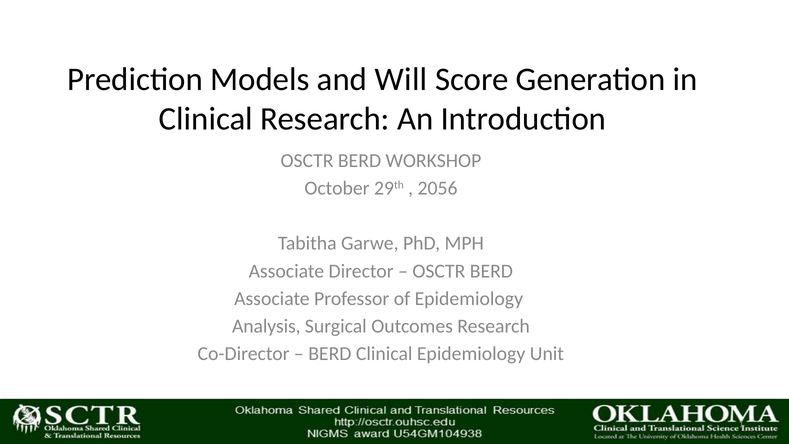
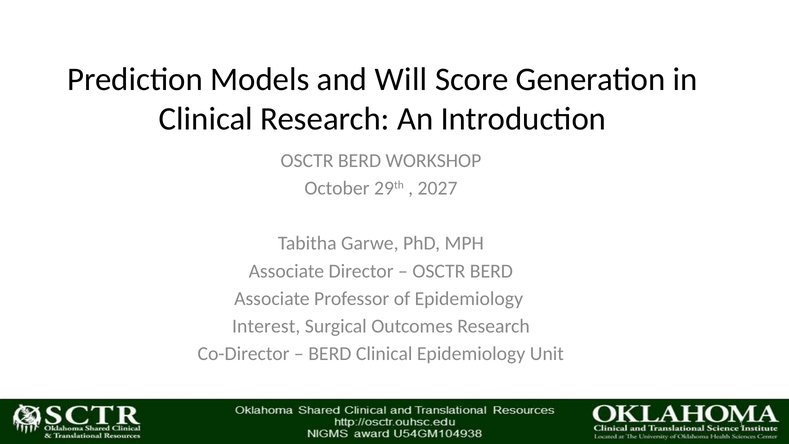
2056: 2056 -> 2027
Analysis: Analysis -> Interest
